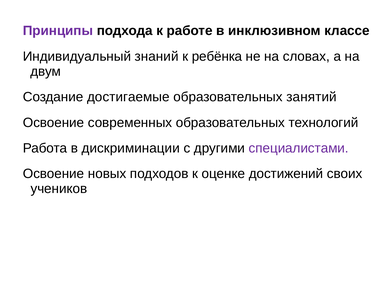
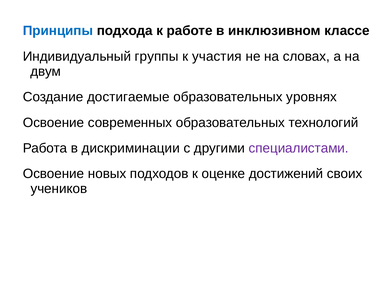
Принципы colour: purple -> blue
знаний: знаний -> группы
ребёнка: ребёнка -> участия
занятий: занятий -> уровнях
